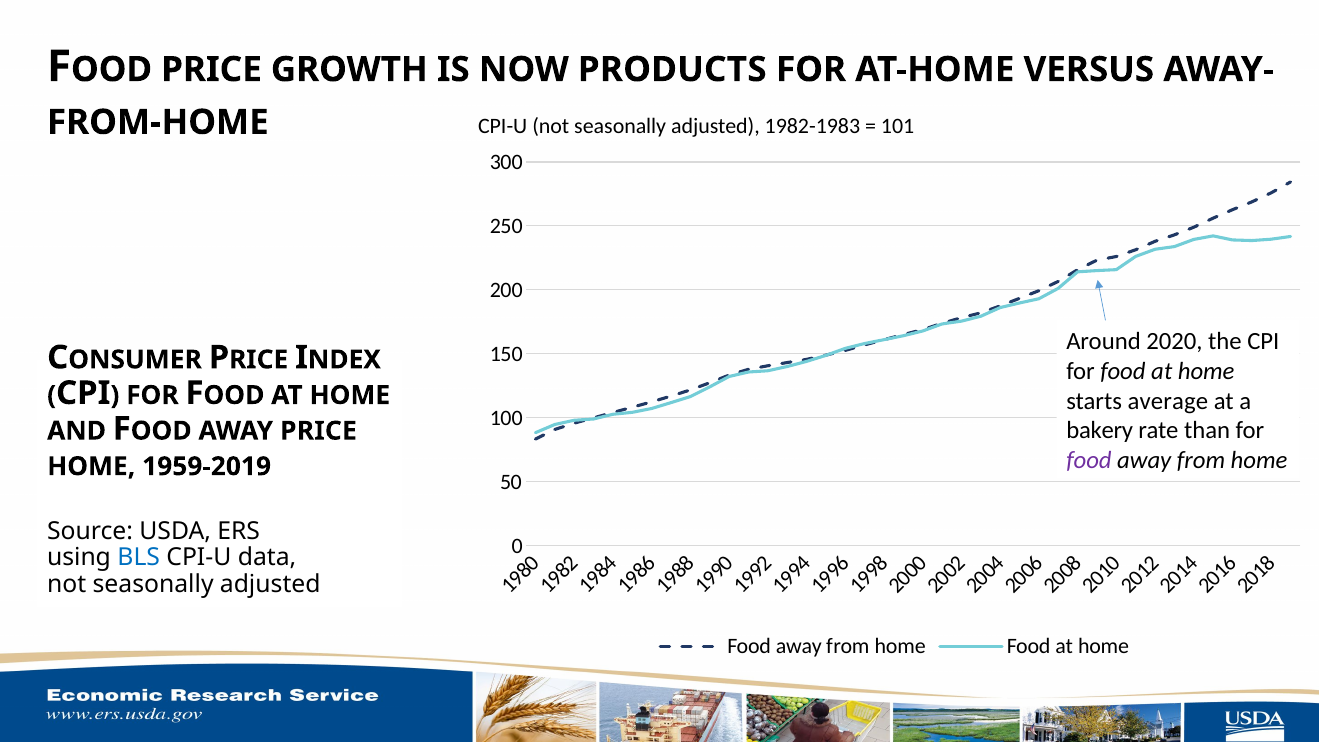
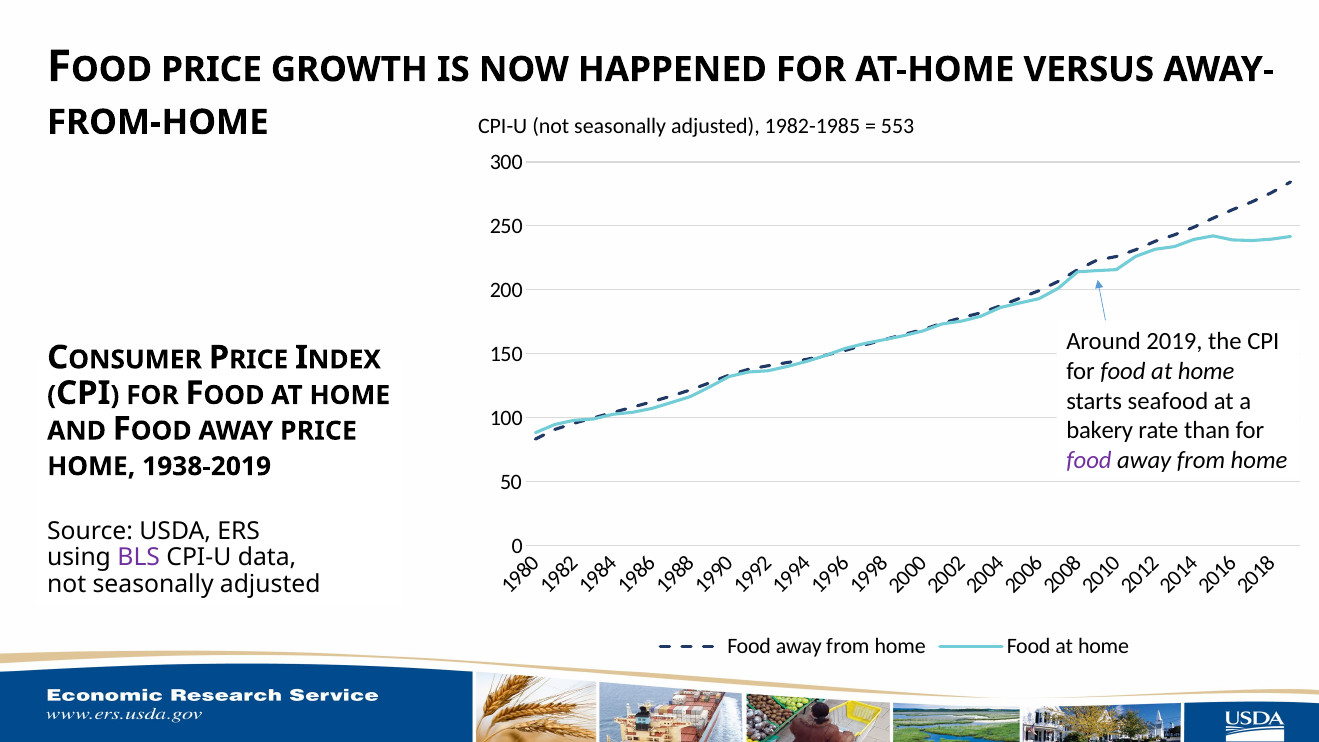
PRODUCTS: PRODUCTS -> HAPPENED
1982-1983: 1982-1983 -> 1982-1985
101: 101 -> 553
2020: 2020 -> 2019
average: average -> seafood
1959-2019: 1959-2019 -> 1938-2019
BLS colour: blue -> purple
